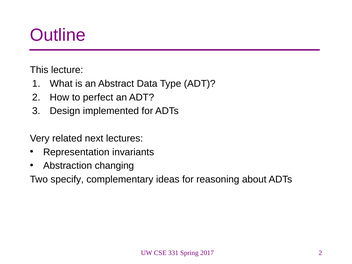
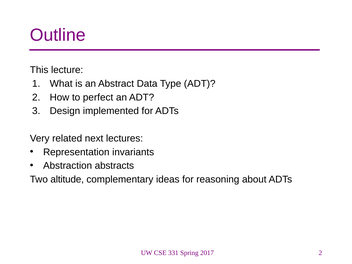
changing: changing -> abstracts
specify: specify -> altitude
